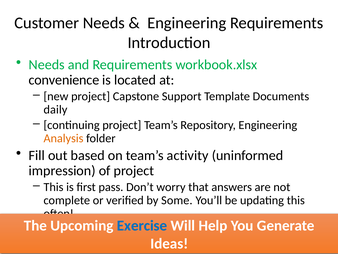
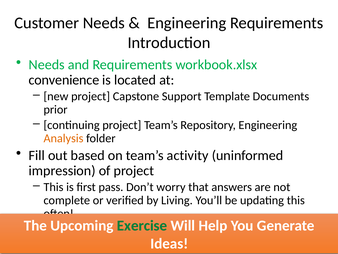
daily: daily -> prior
Some: Some -> Living
Exercise colour: blue -> green
